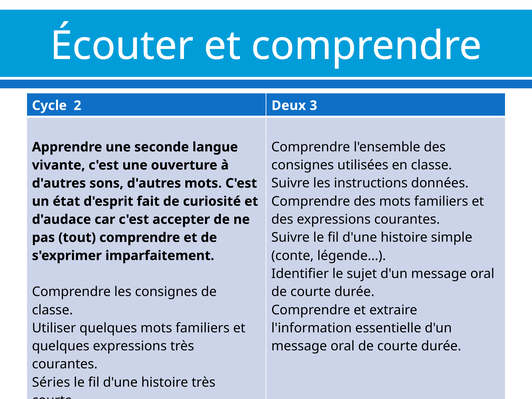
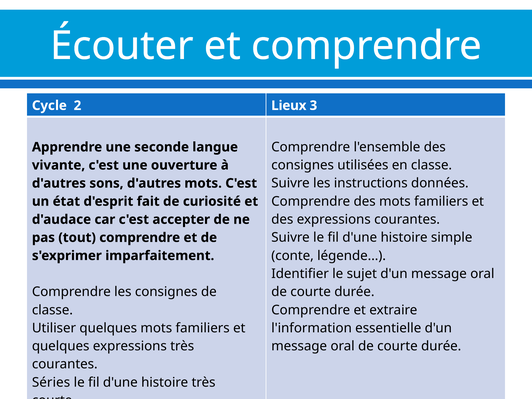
Deux: Deux -> Lieux
